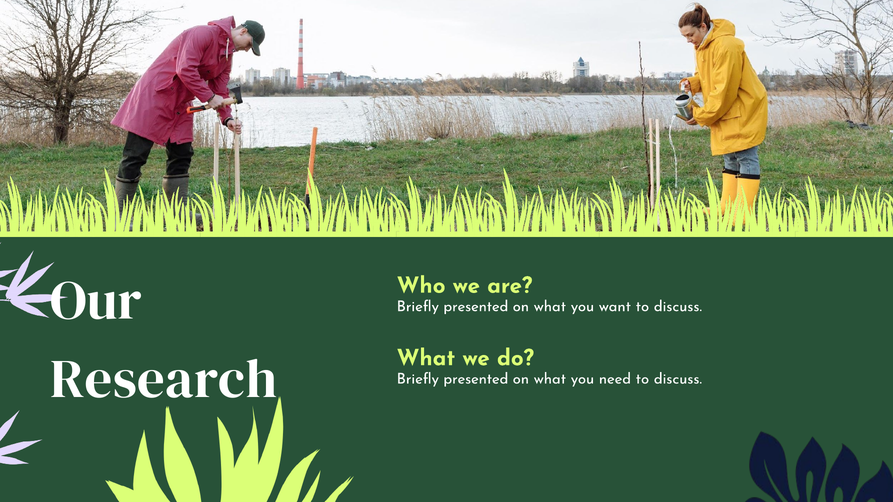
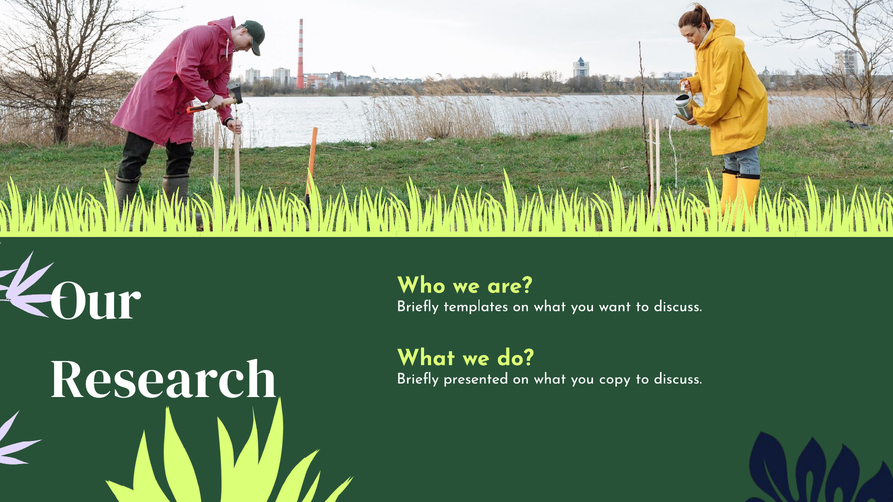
presented at (476, 306): presented -> templates
need: need -> copy
